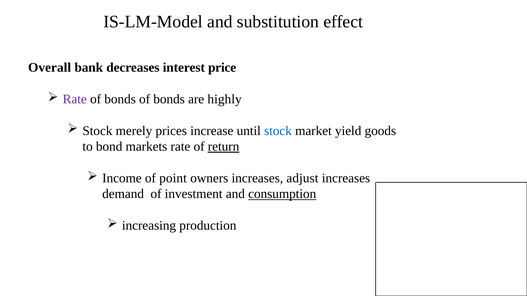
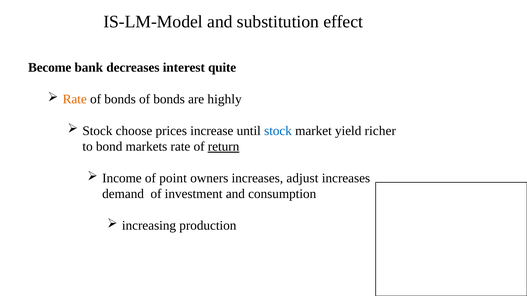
Overall: Overall -> Become
price: price -> quite
Rate at (75, 99) colour: purple -> orange
merely: merely -> choose
goods: goods -> richer
consumption underline: present -> none
